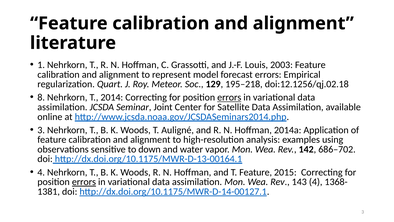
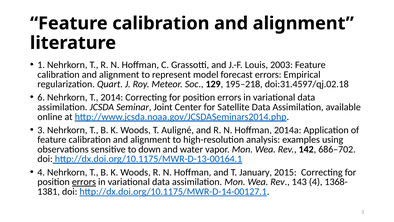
doi:12.1256/qj.02.18: doi:12.1256/qj.02.18 -> doi:31.4597/qj.02.18
8: 8 -> 6
errors at (229, 97) underline: present -> none
T Feature: Feature -> January
